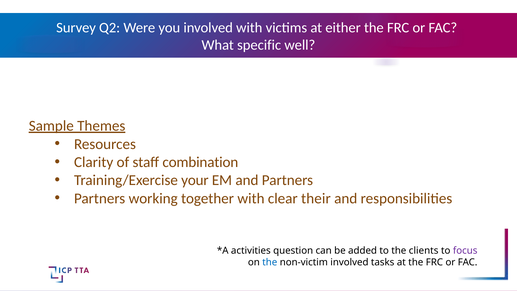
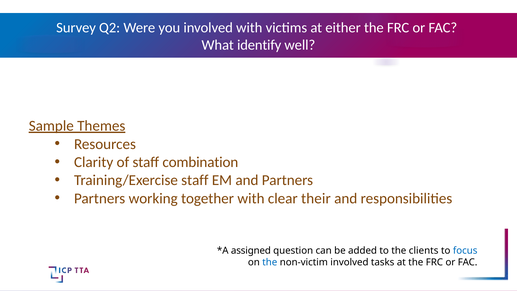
specific: specific -> identify
Training/Exercise your: your -> staff
activities: activities -> assigned
focus colour: purple -> blue
